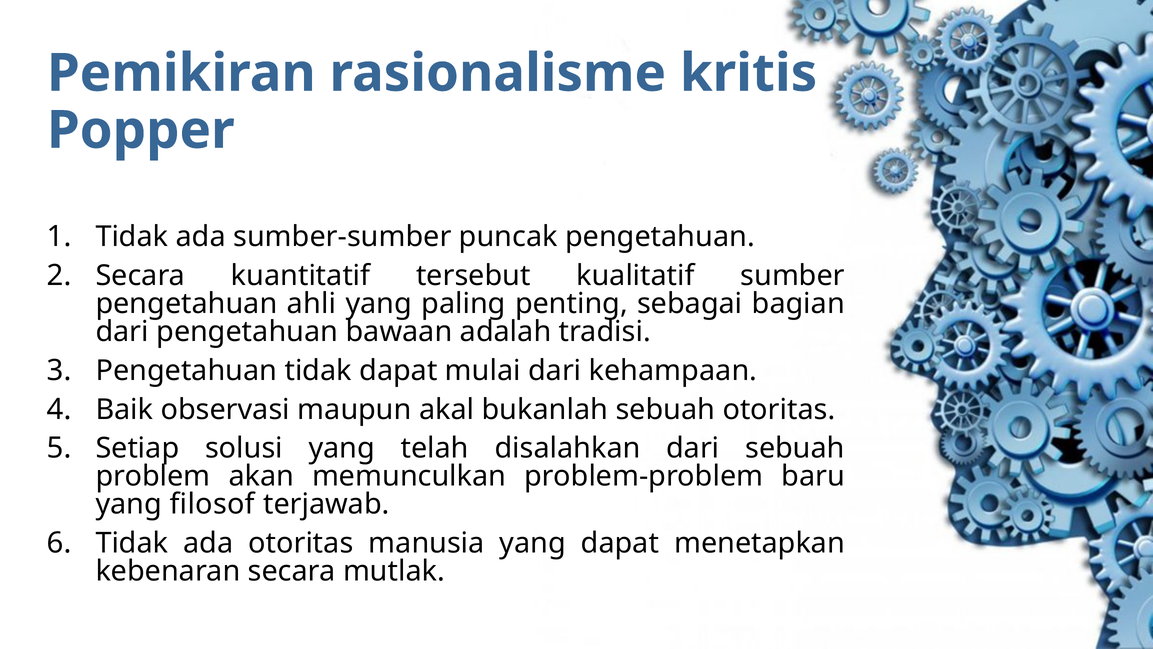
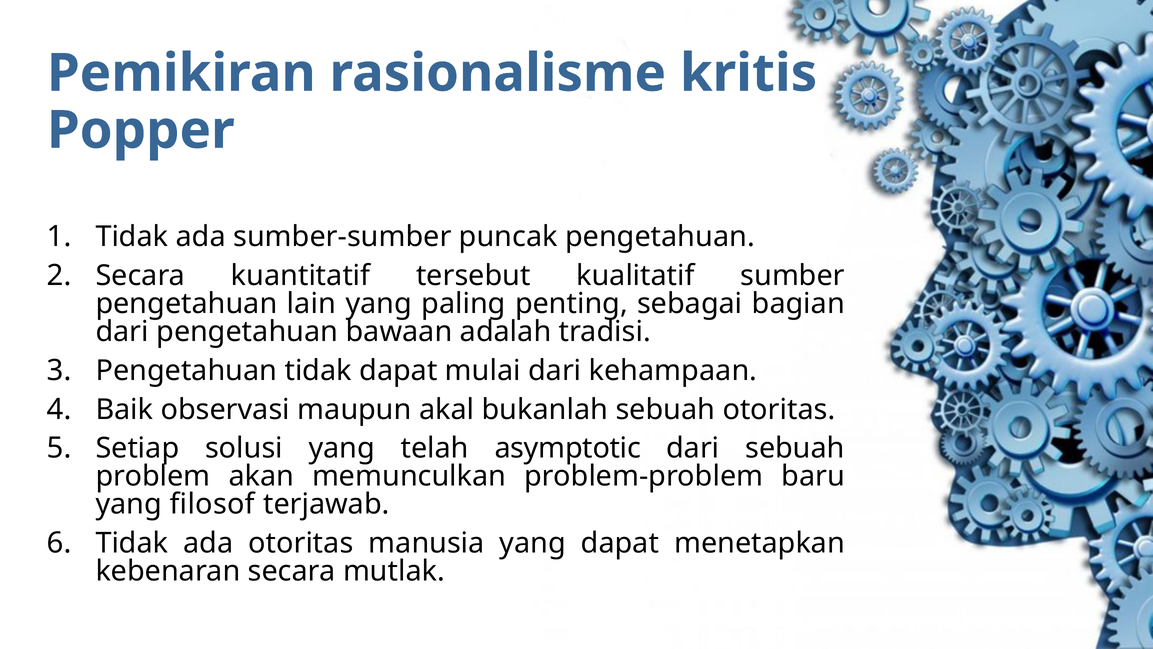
ahli: ahli -> lain
disalahkan: disalahkan -> asymptotic
